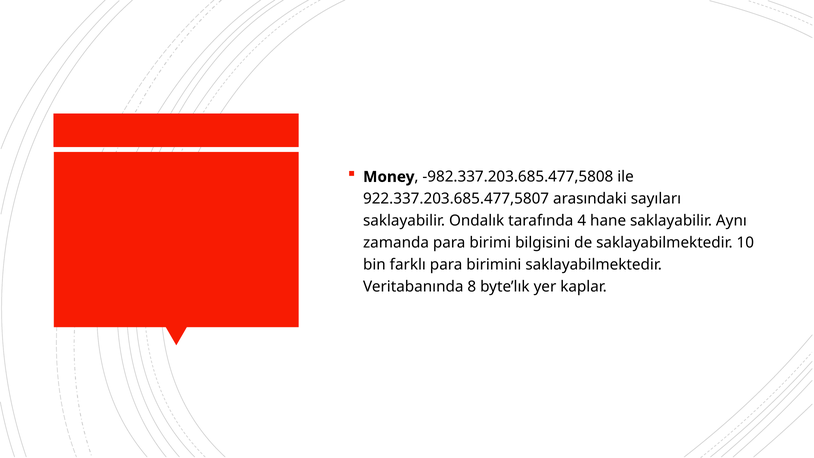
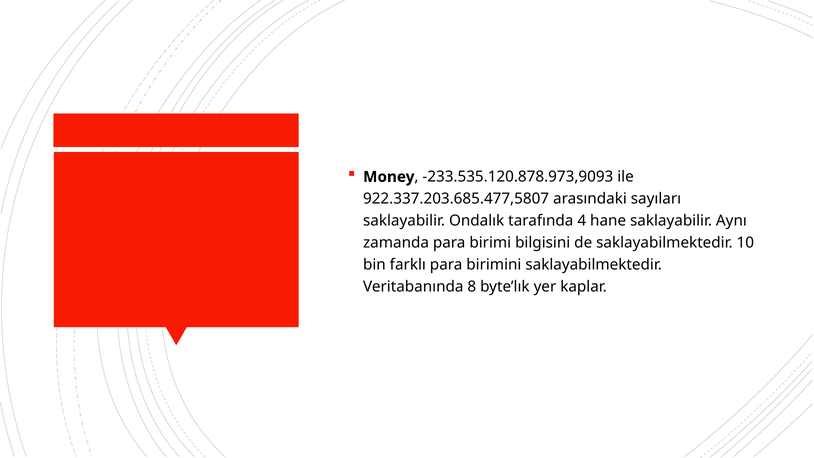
-982.337.203.685.477,5808: -982.337.203.685.477,5808 -> -233.535.120.878.973,9093
